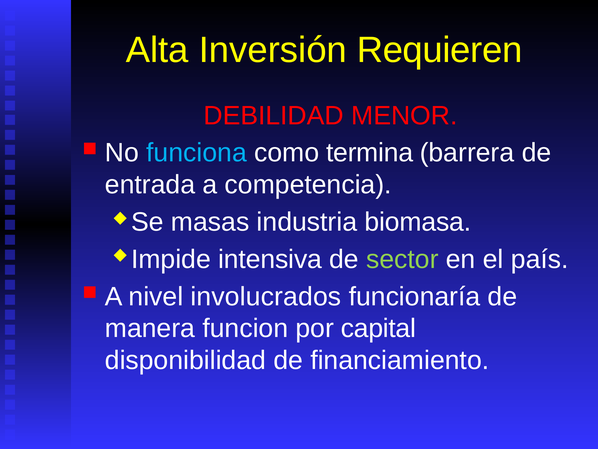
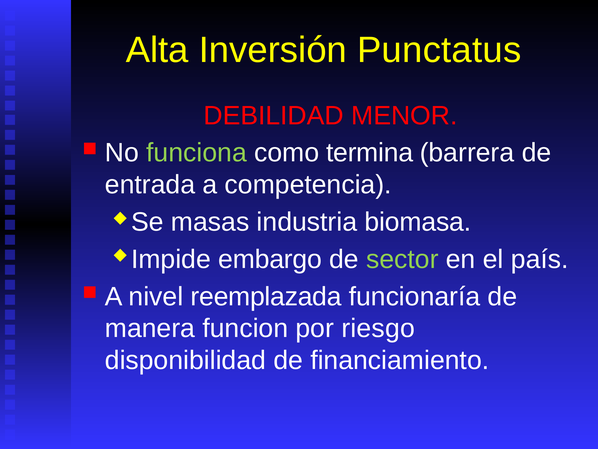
Requieren: Requieren -> Punctatus
funciona colour: light blue -> light green
intensiva: intensiva -> embargo
involucrados: involucrados -> reemplazada
capital: capital -> riesgo
